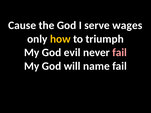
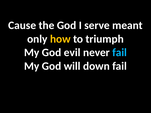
wages: wages -> meant
fail at (120, 53) colour: pink -> light blue
name: name -> down
